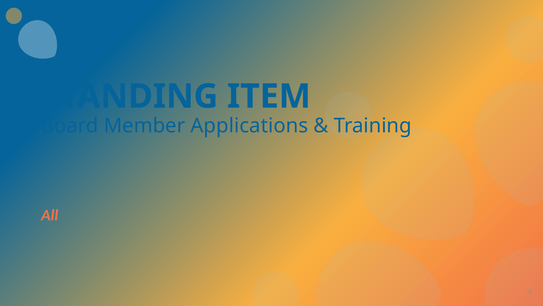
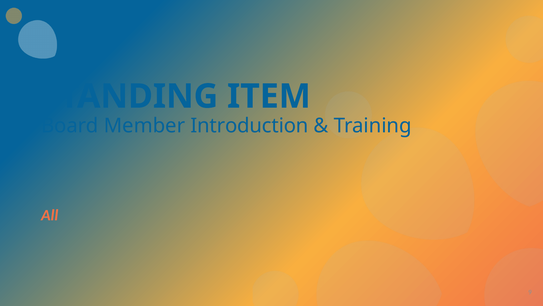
Applications: Applications -> Introduction
